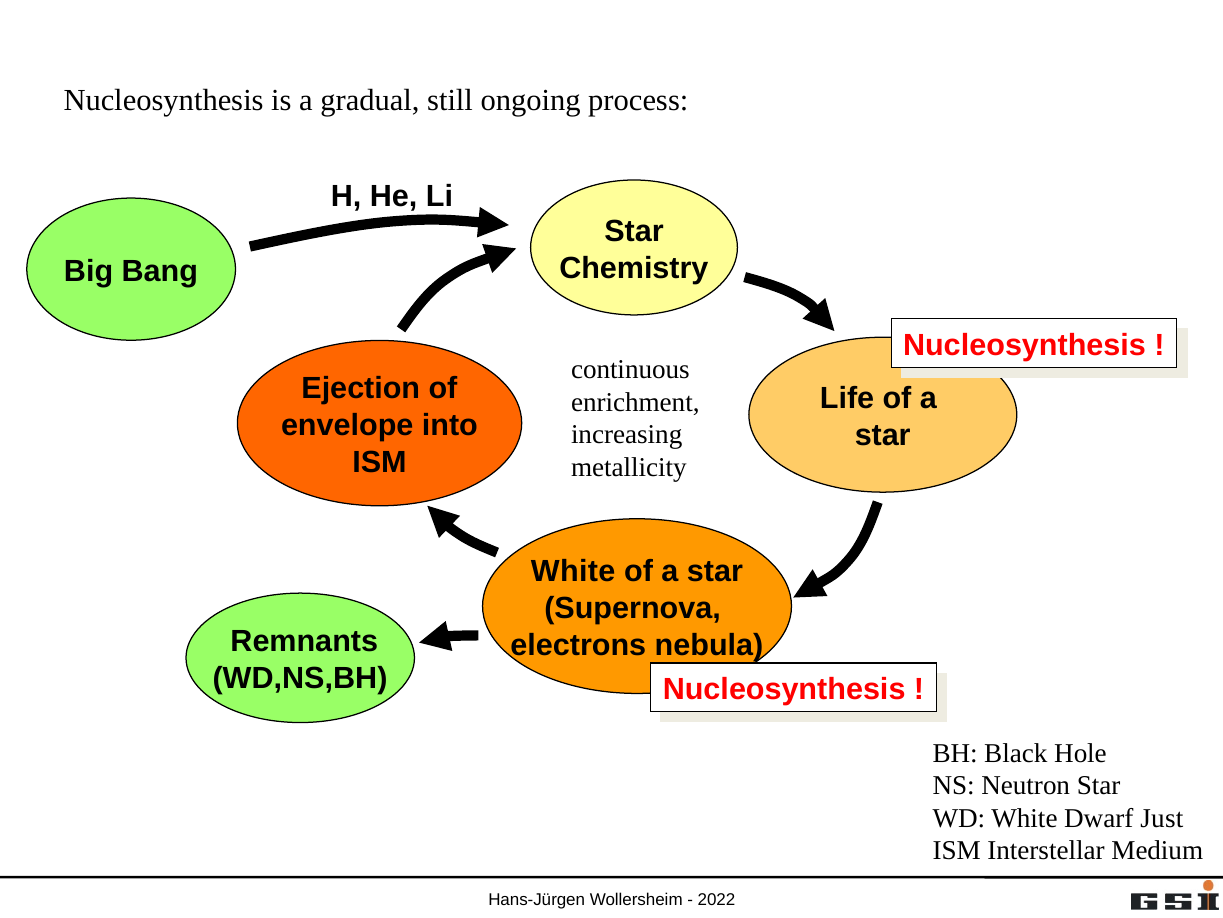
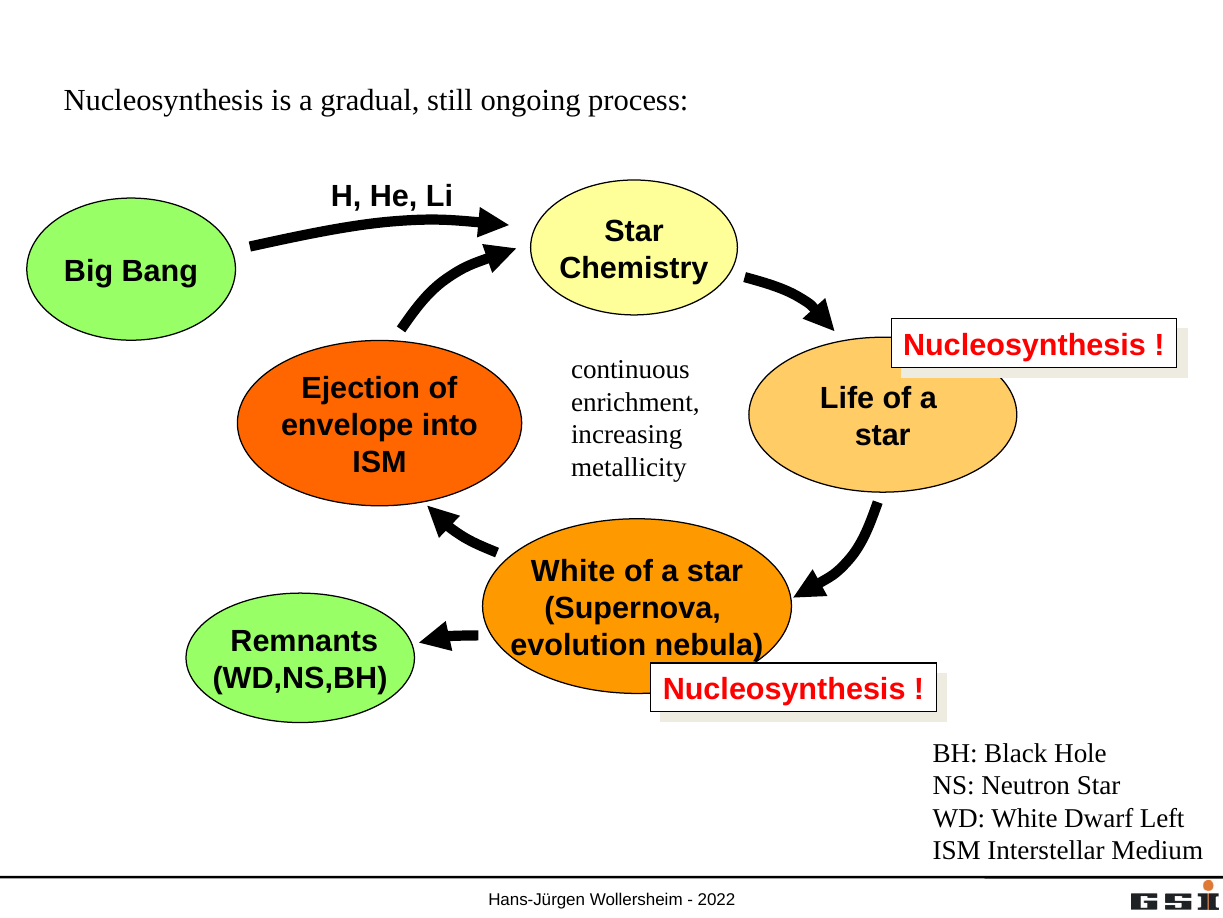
electrons: electrons -> evolution
Just: Just -> Left
